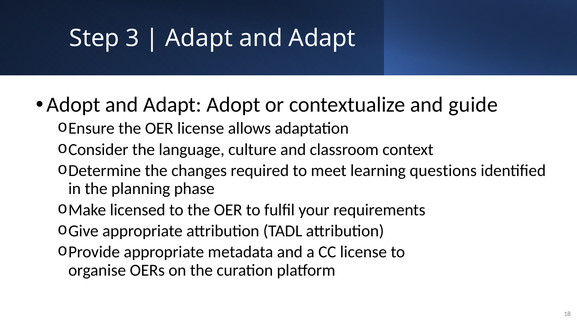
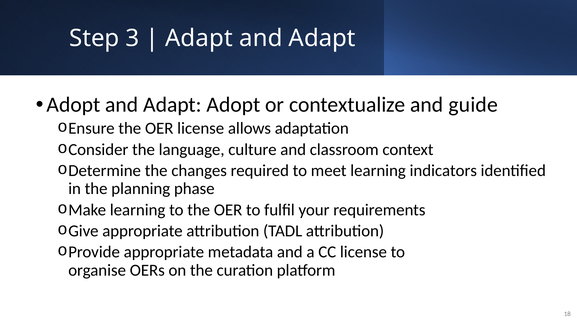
questions: questions -> indicators
Make licensed: licensed -> learning
